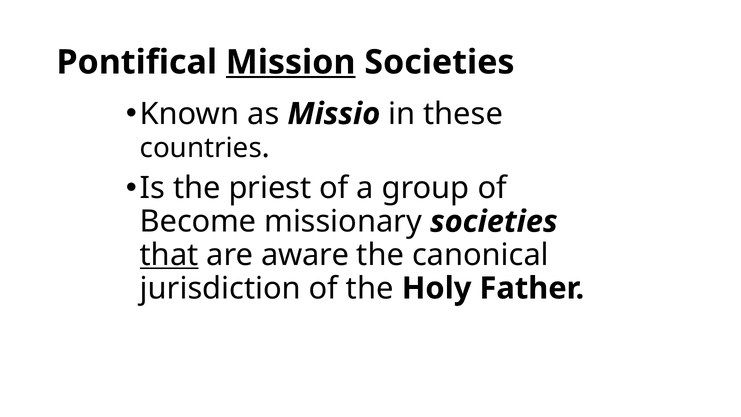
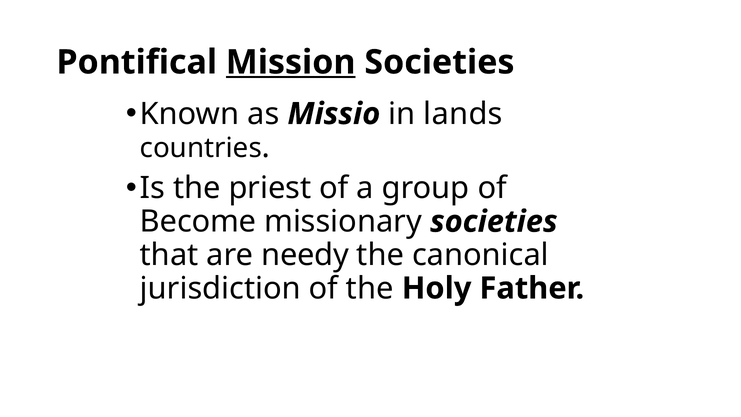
these: these -> lands
that underline: present -> none
aware: aware -> needy
